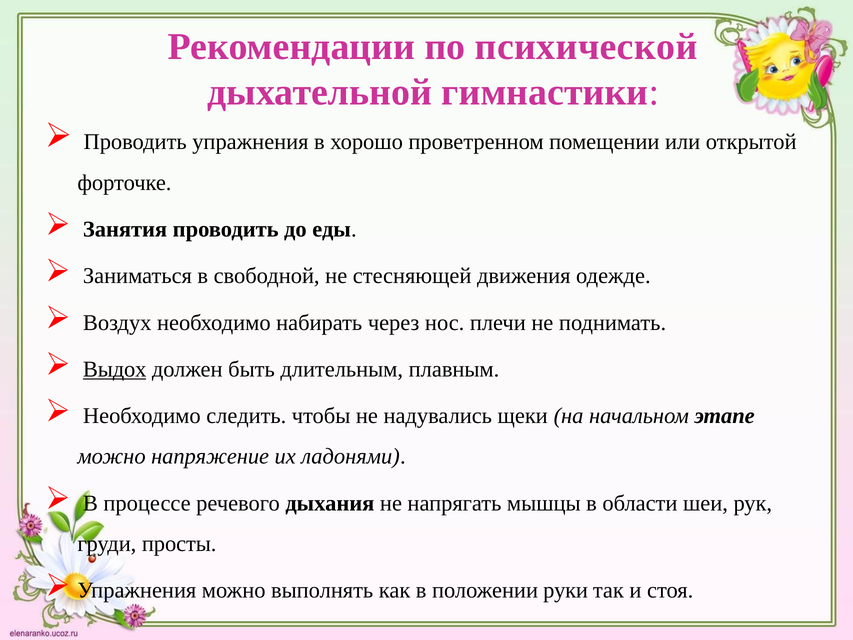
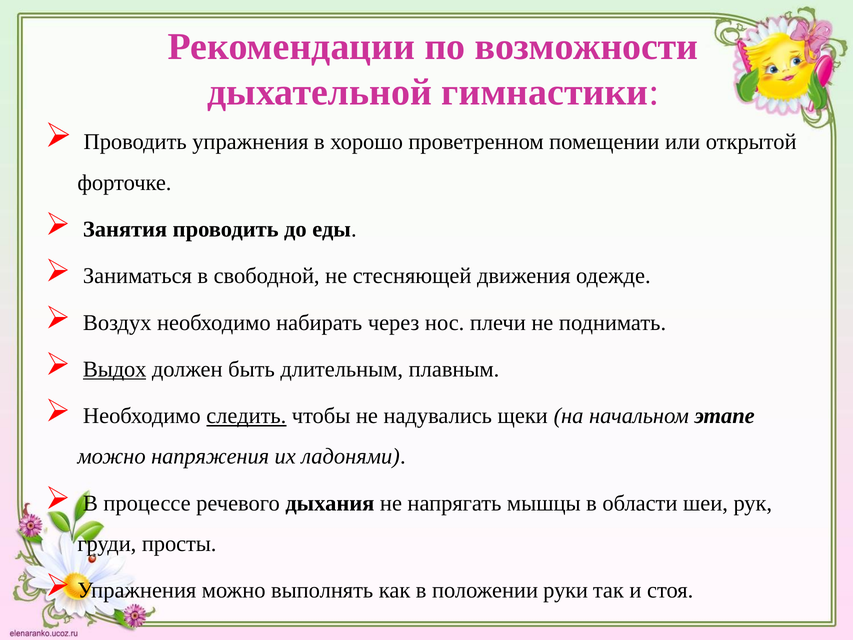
психической: психической -> возможности
следить underline: none -> present
напряжение: напряжение -> напряжения
